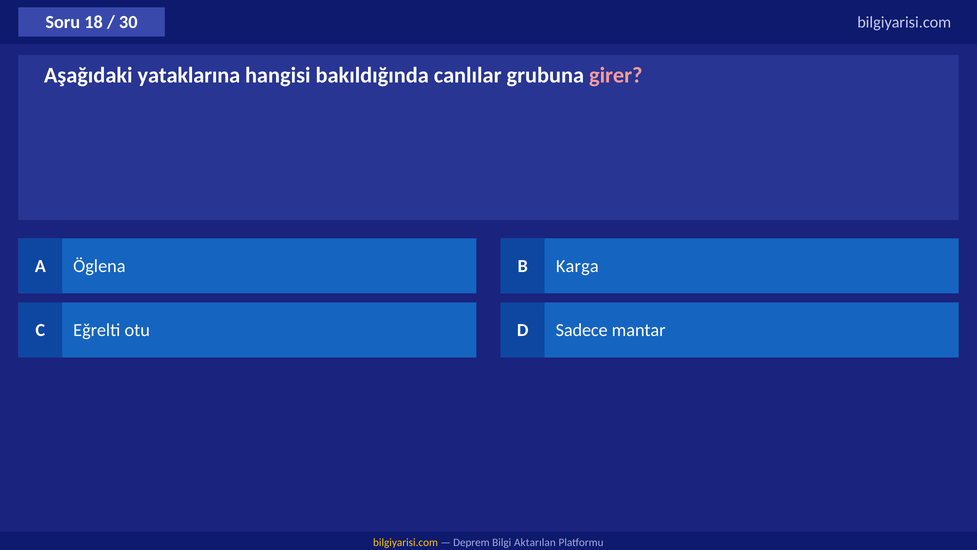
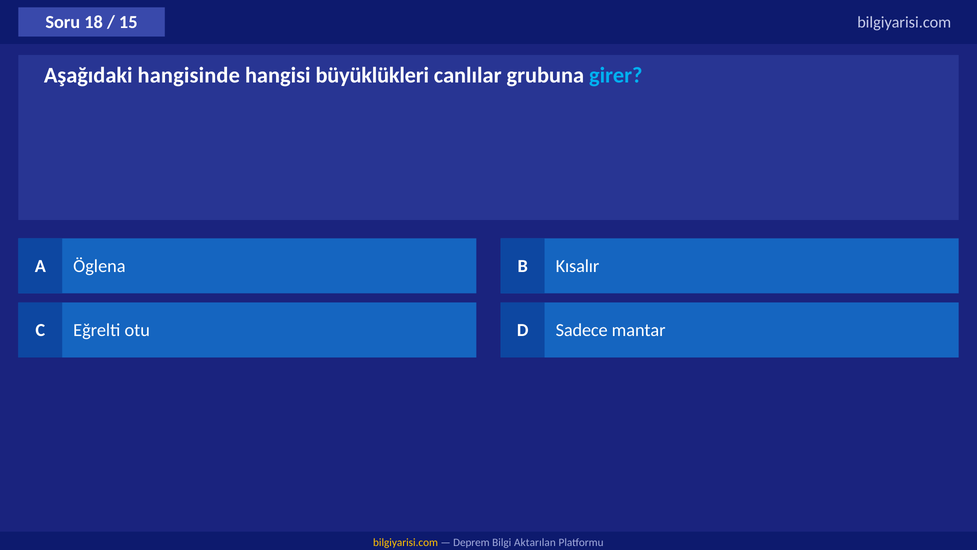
30: 30 -> 15
yataklarına: yataklarına -> hangisinde
bakıldığında: bakıldığında -> büyüklükleri
girer colour: pink -> light blue
Karga: Karga -> Kısalır
